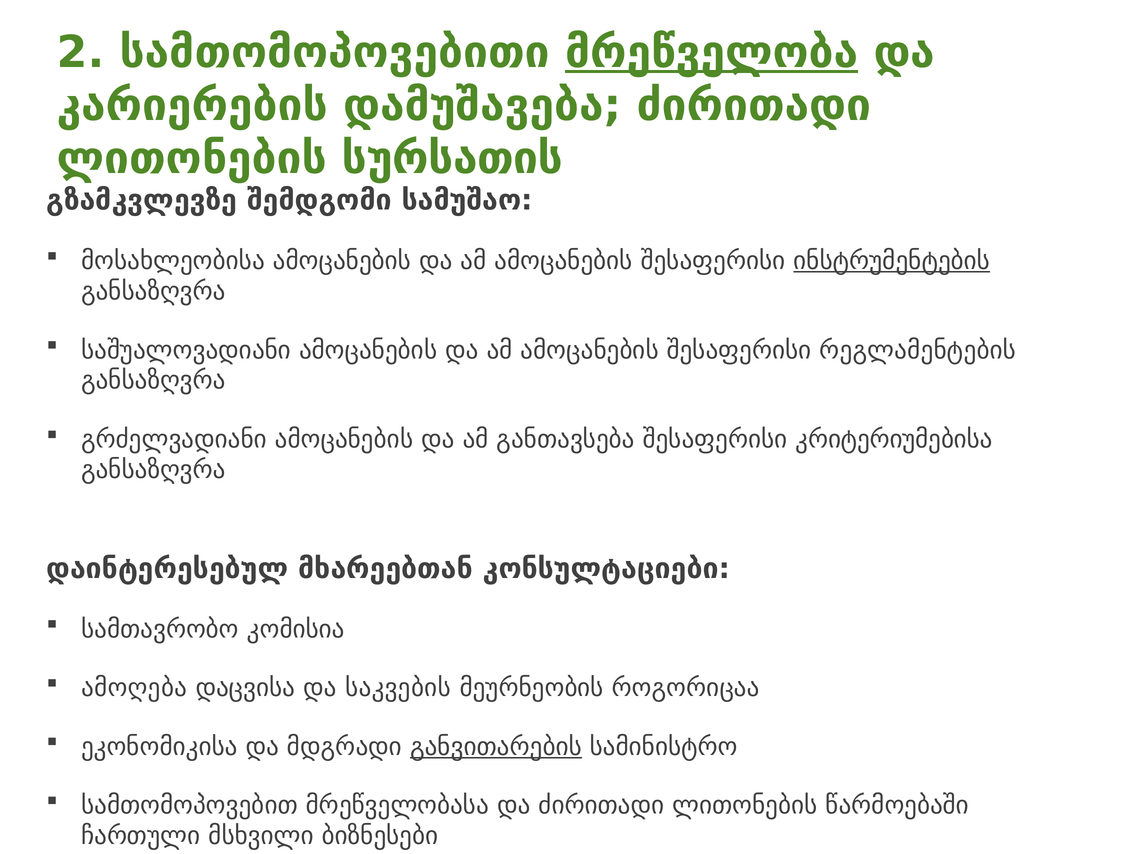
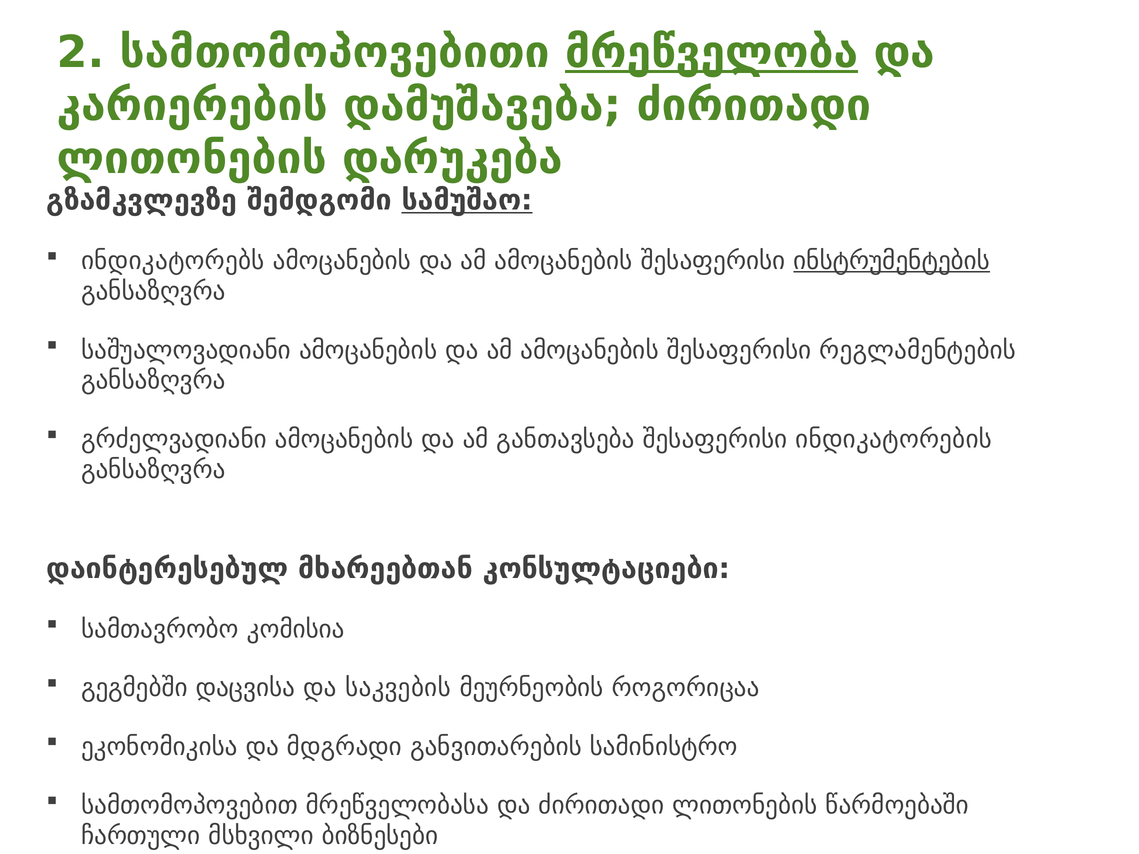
სურსათის: სურსათის -> დარუკება
სამუშაო underline: none -> present
მოსახლეობისა: მოსახლეობისა -> ინდიკატორებს
კრიტერიუმებისა: კრიტერიუმებისა -> ინდიკატორების
ამოღება: ამოღება -> გეგმებში
განვითარების underline: present -> none
